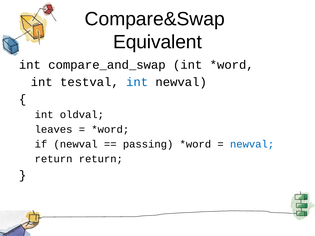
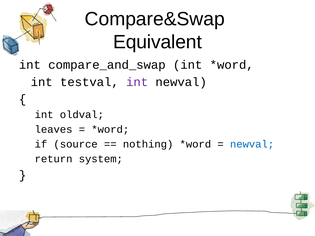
int at (137, 82) colour: blue -> purple
if newval: newval -> source
passing: passing -> nothing
return return: return -> system
